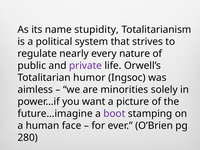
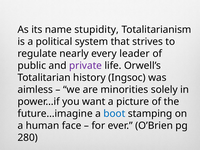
nature: nature -> leader
humor: humor -> history
boot colour: purple -> blue
